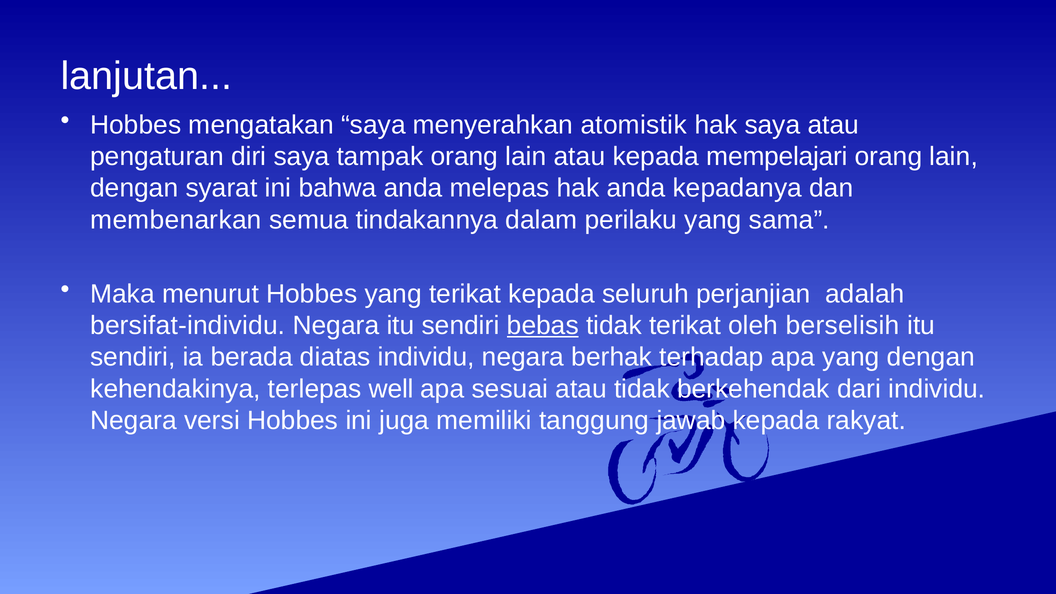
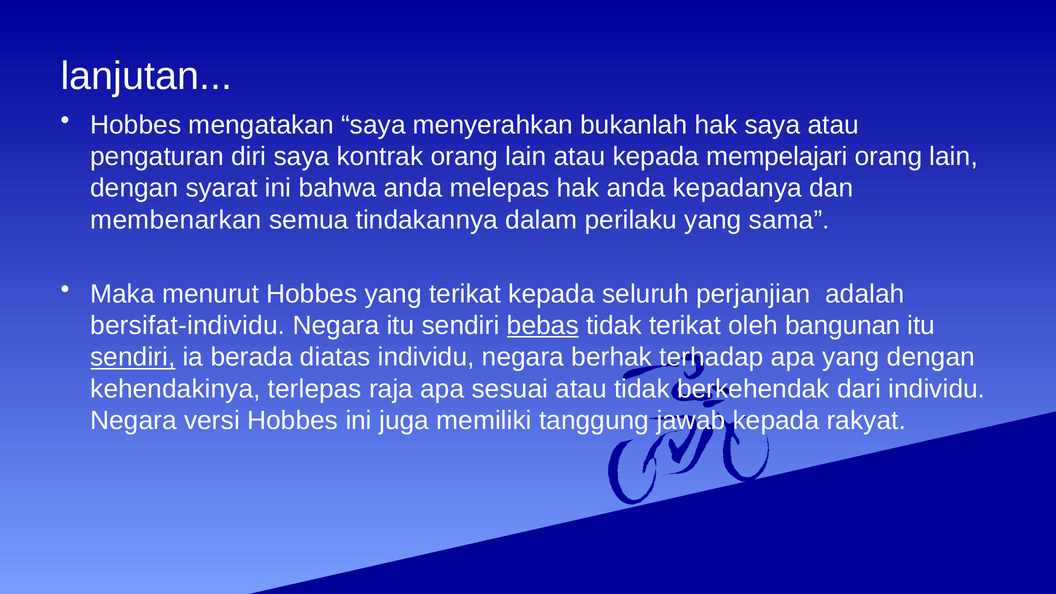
atomistik: atomistik -> bukanlah
tampak: tampak -> kontrak
berselisih: berselisih -> bangunan
sendiri at (133, 357) underline: none -> present
well: well -> raja
